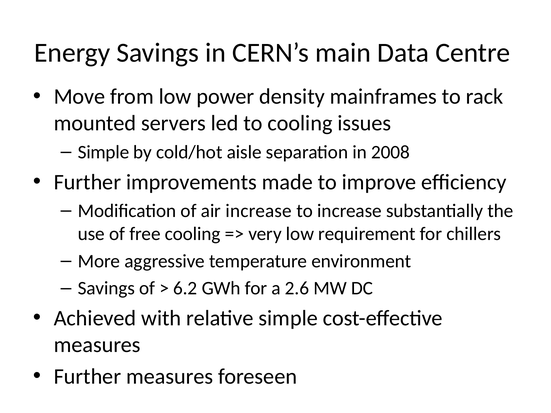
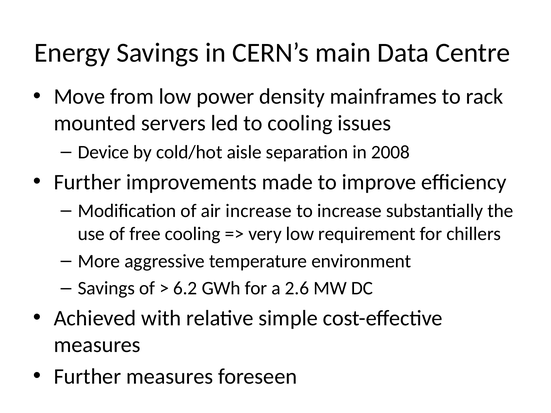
Simple at (104, 152): Simple -> Device
